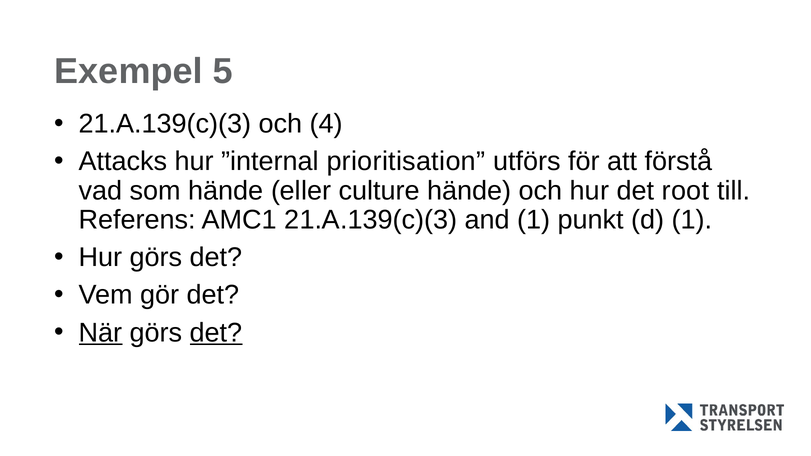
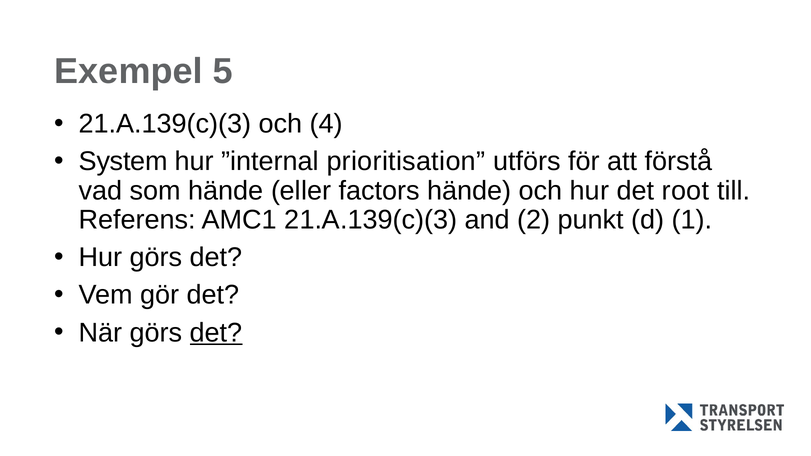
Attacks: Attacks -> System
culture: culture -> factors
and 1: 1 -> 2
När underline: present -> none
